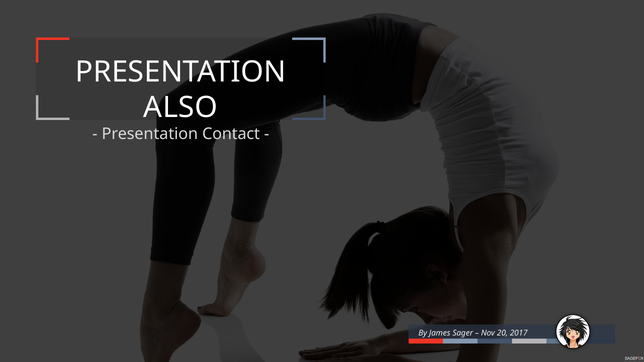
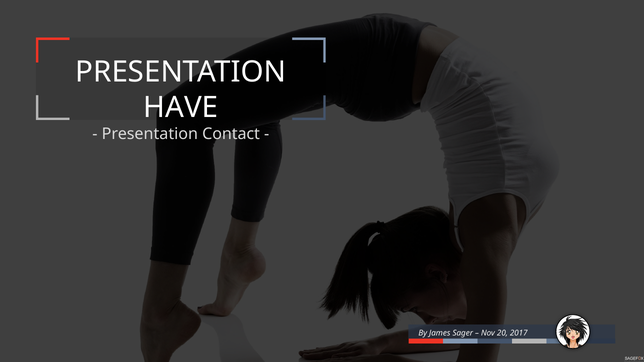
ALSO: ALSO -> HAVE
